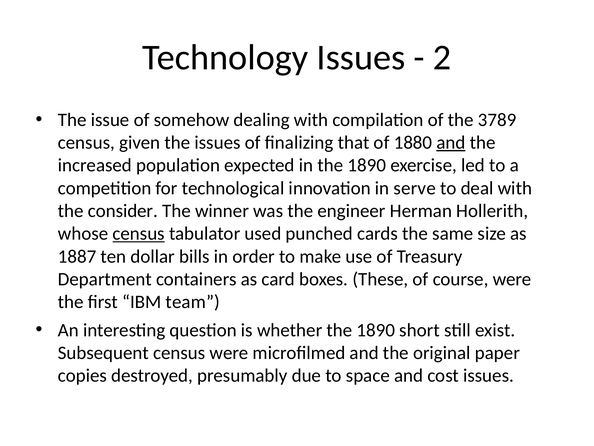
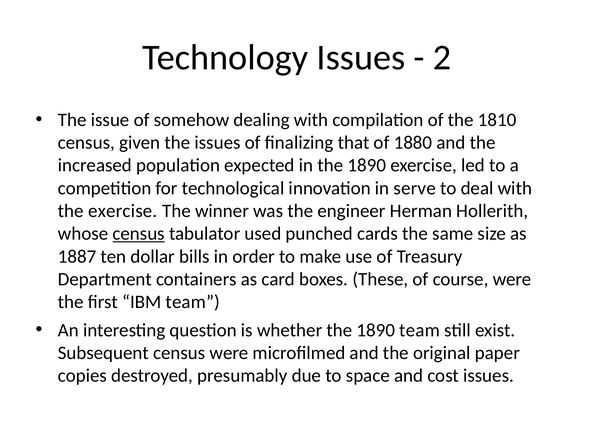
3789: 3789 -> 1810
and at (451, 142) underline: present -> none
the consider: consider -> exercise
1890 short: short -> team
